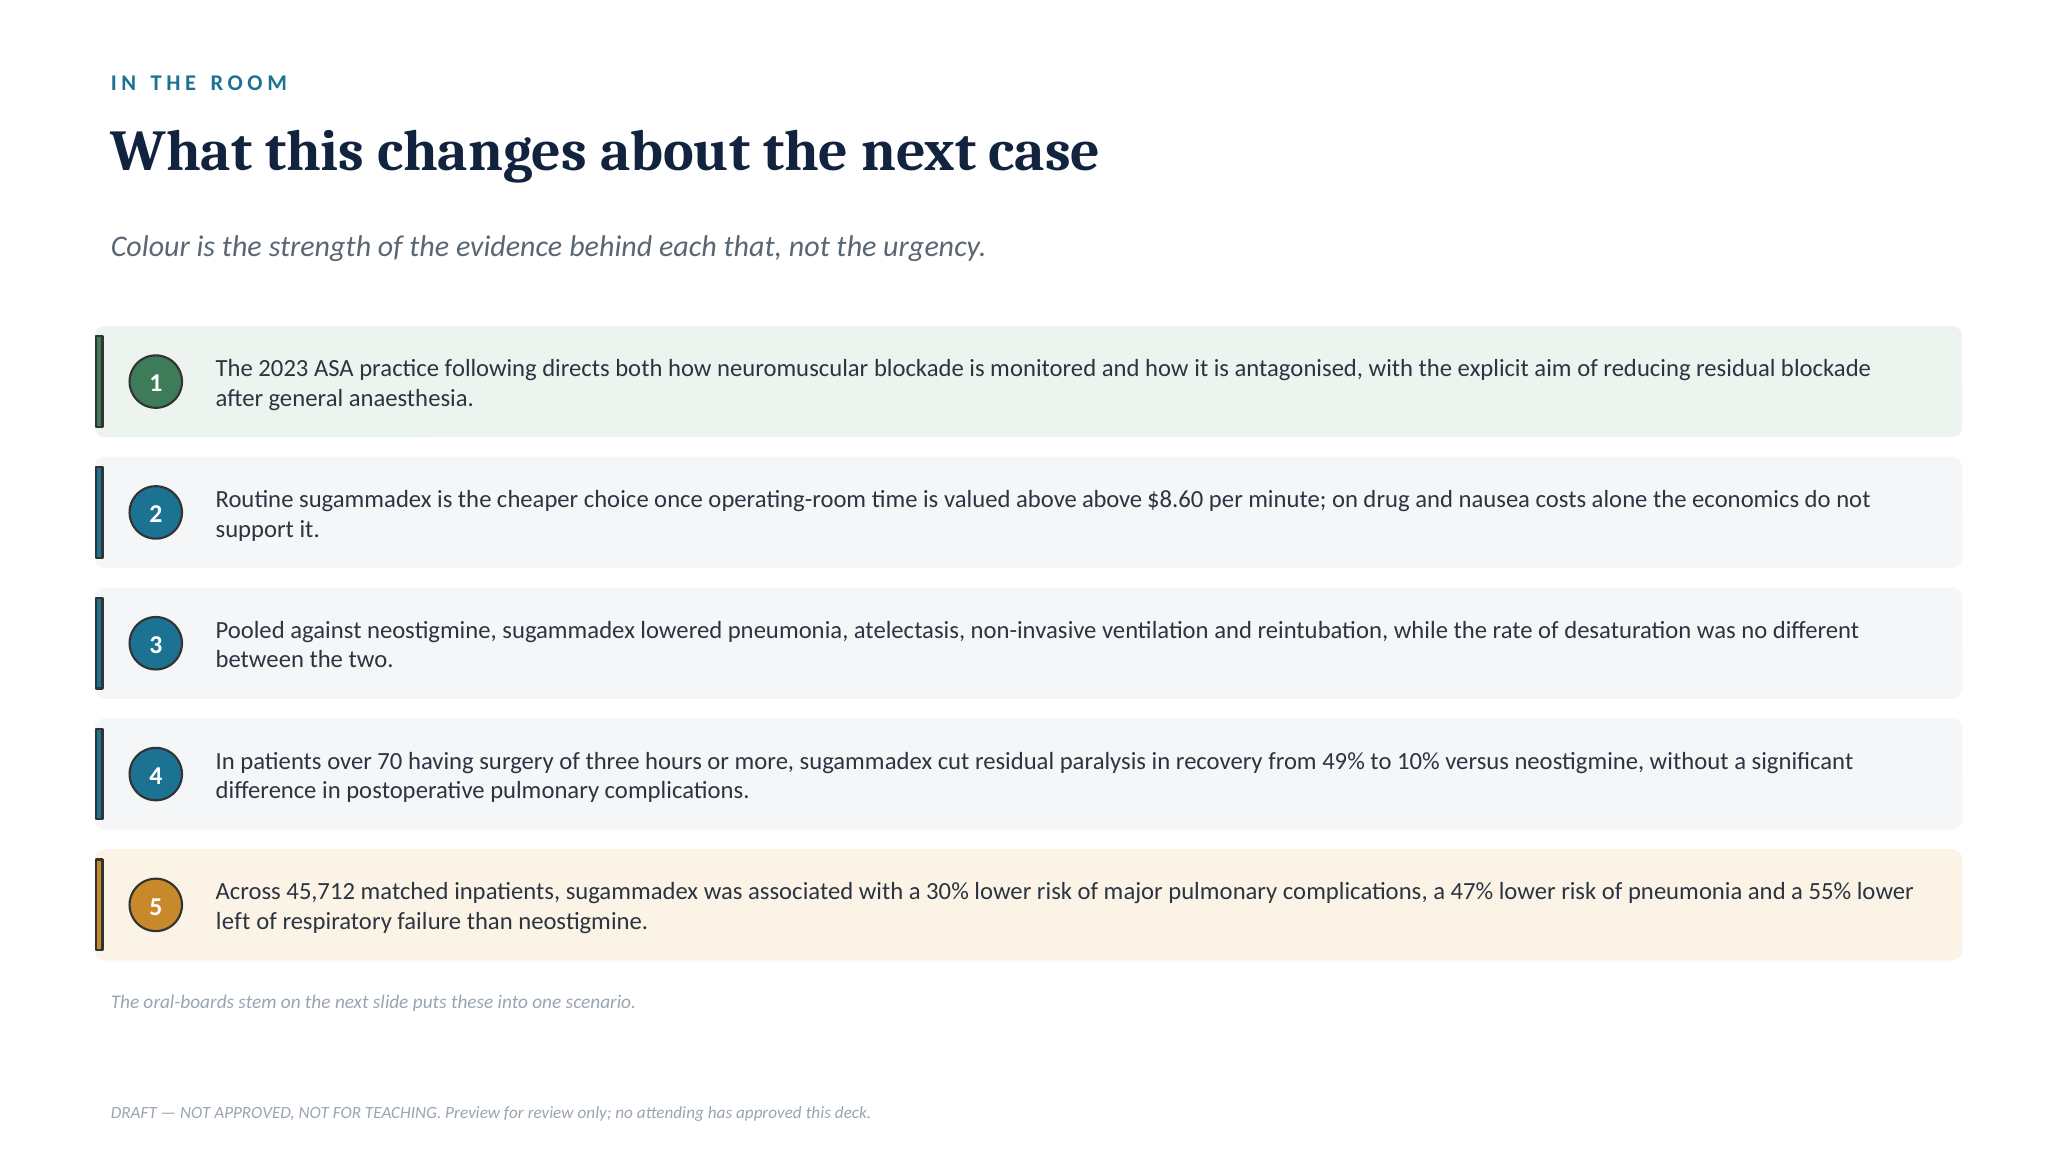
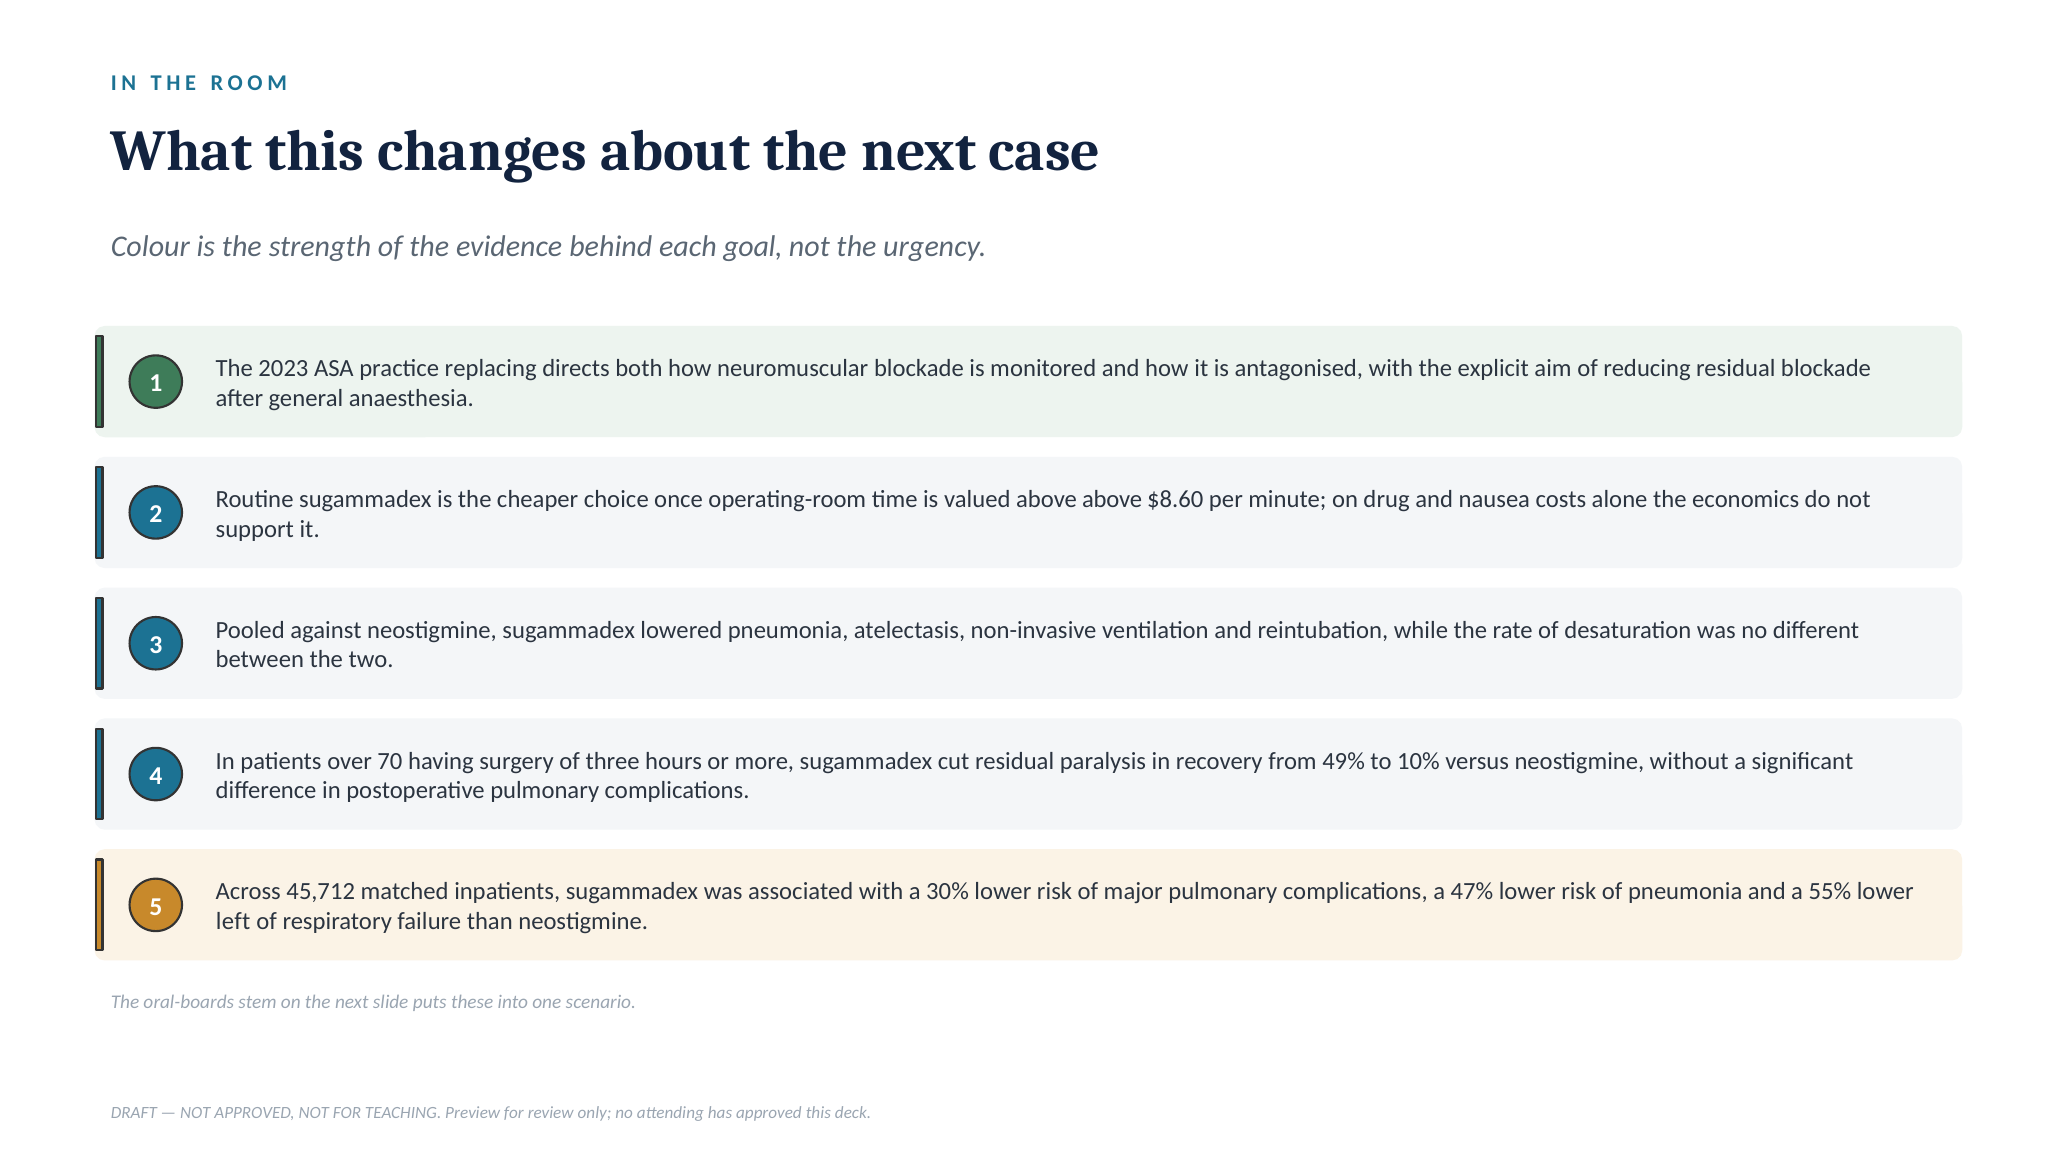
that: that -> goal
following: following -> replacing
